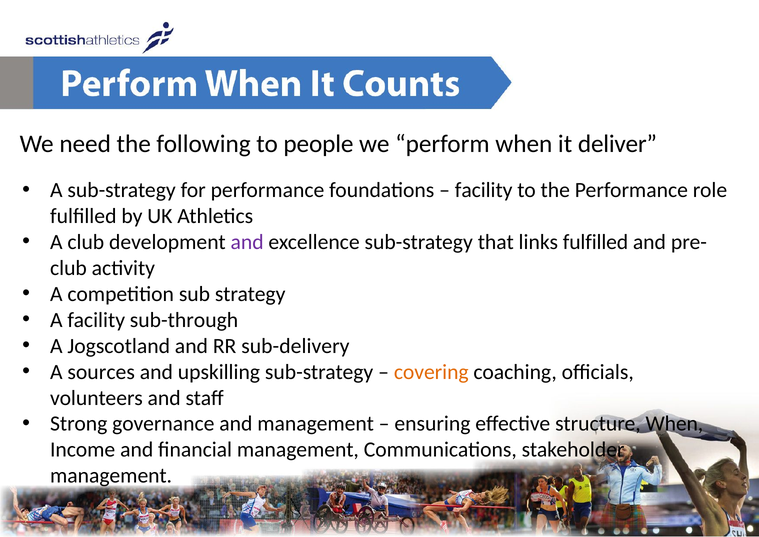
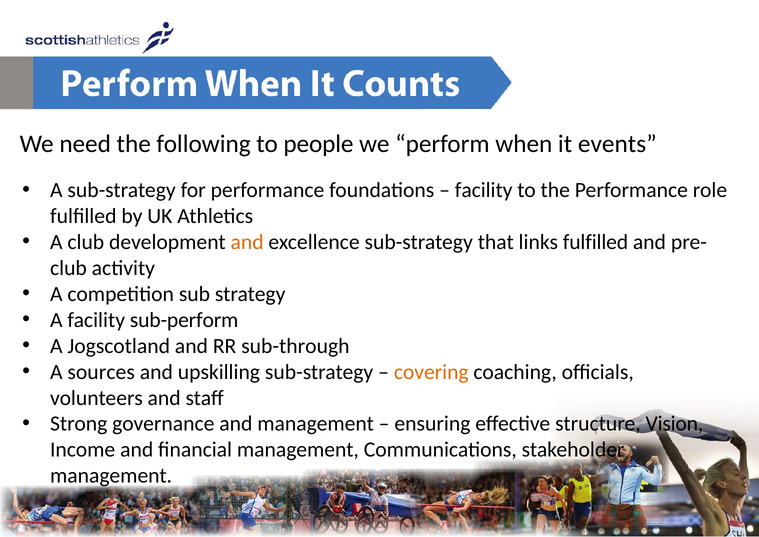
deliver: deliver -> events
and at (247, 242) colour: purple -> orange
sub-through: sub-through -> sub-perform
sub-delivery: sub-delivery -> sub-through
structure When: When -> Vision
